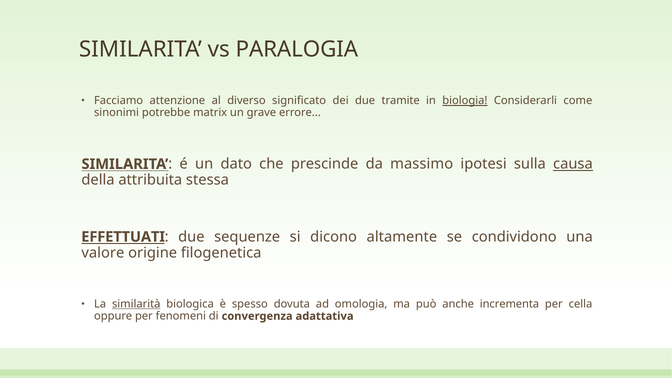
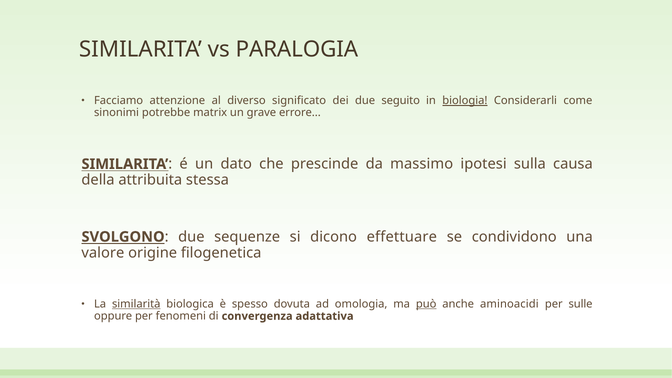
tramite: tramite -> seguito
causa underline: present -> none
EFFETTUATI: EFFETTUATI -> SVOLGONO
altamente: altamente -> effettuare
può underline: none -> present
incrementa: incrementa -> aminoacidi
cella: cella -> sulle
